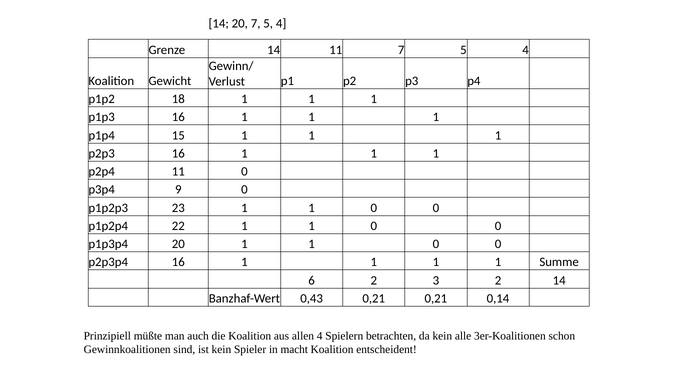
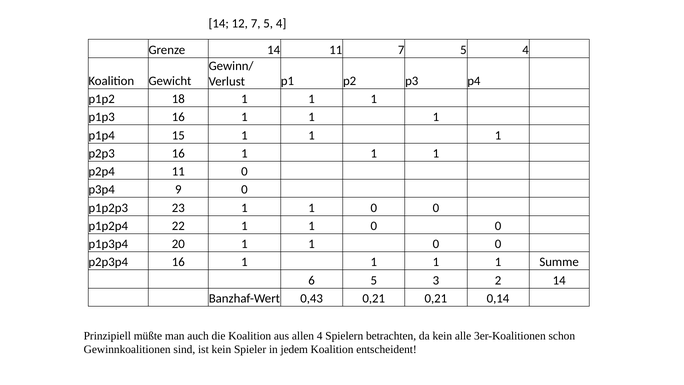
14 20: 20 -> 12
6 2: 2 -> 5
macht: macht -> jedem
